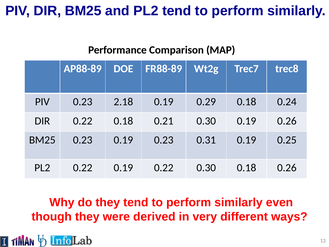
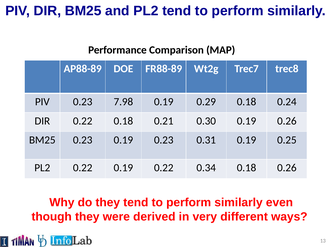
2.18: 2.18 -> 7.98
0.22 0.30: 0.30 -> 0.34
